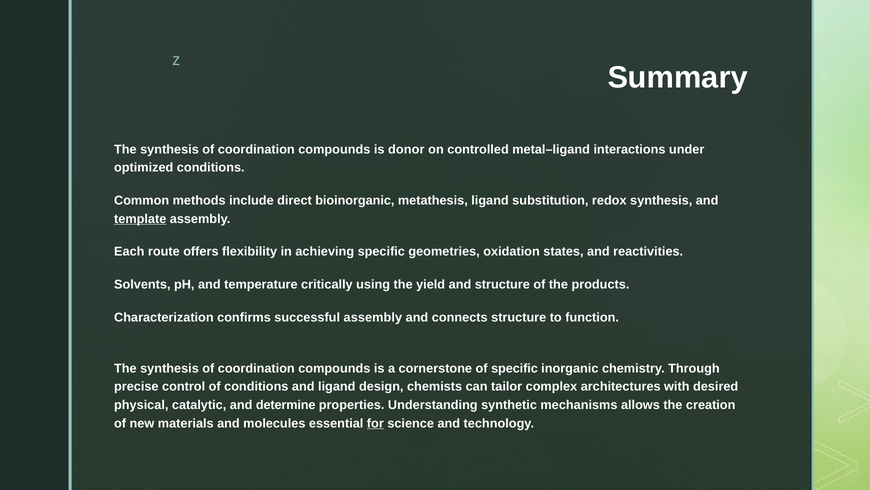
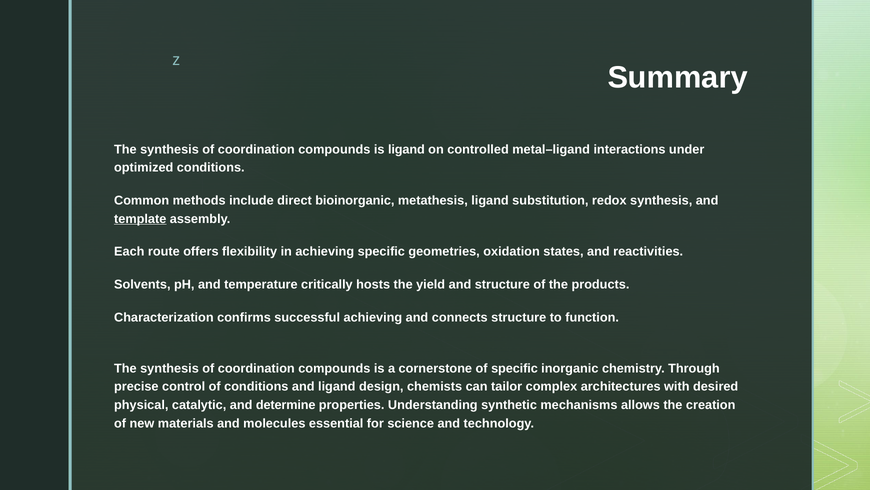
is donor: donor -> ligand
using: using -> hosts
successful assembly: assembly -> achieving
for underline: present -> none
